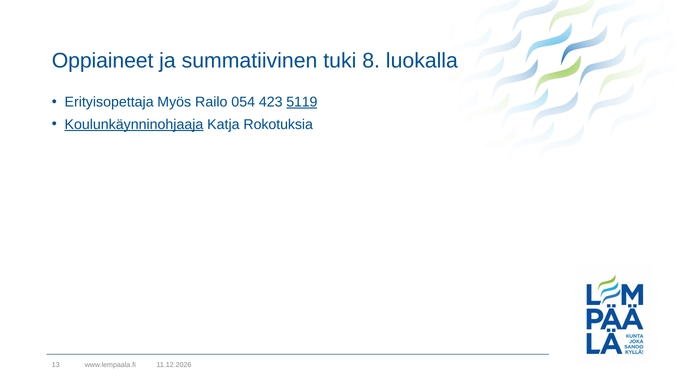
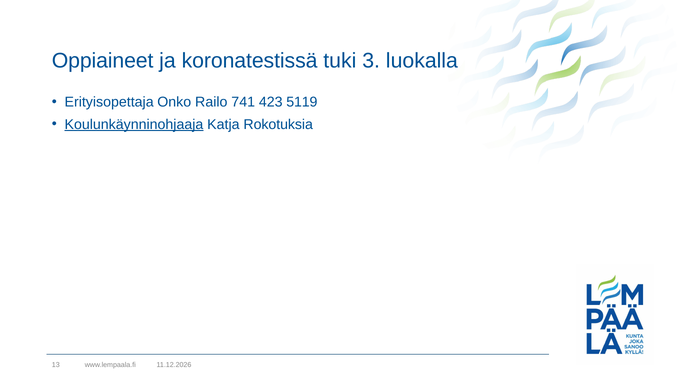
summatiivinen: summatiivinen -> koronatestissä
8: 8 -> 3
Myös: Myös -> Onko
054: 054 -> 741
5119 underline: present -> none
